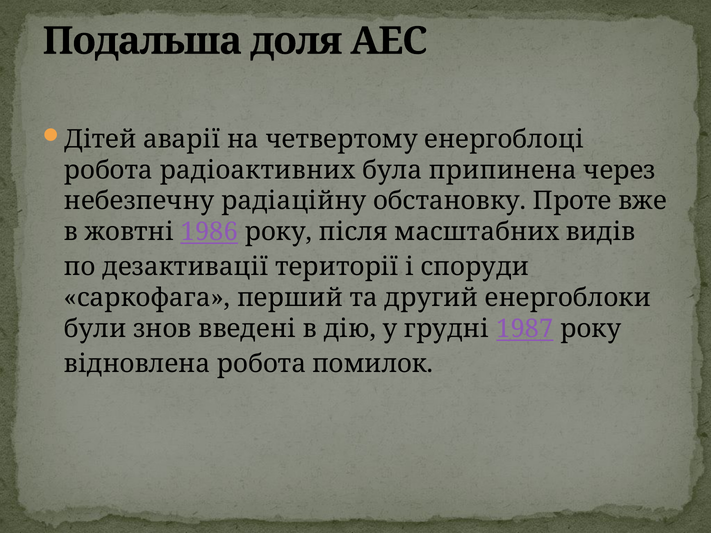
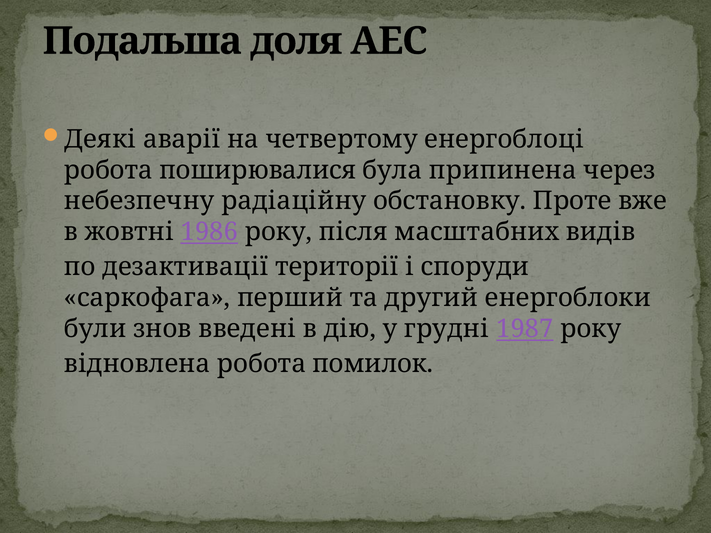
Дітей: Дітей -> Деякі
радіоактивних: радіоактивних -> поширювалися
